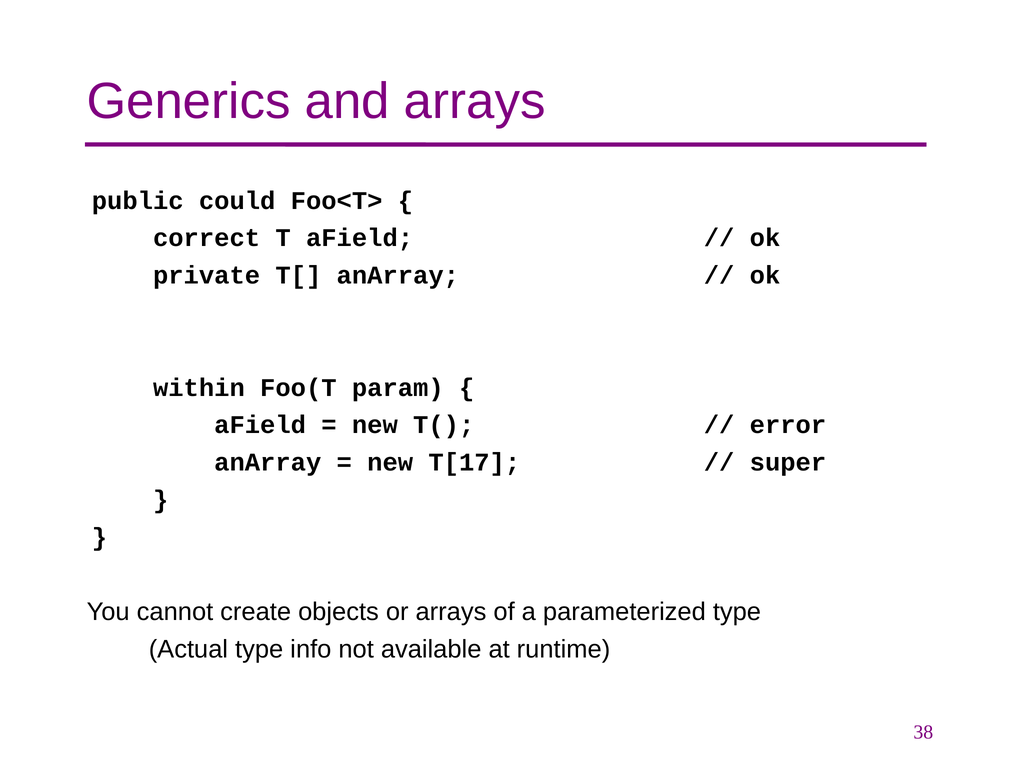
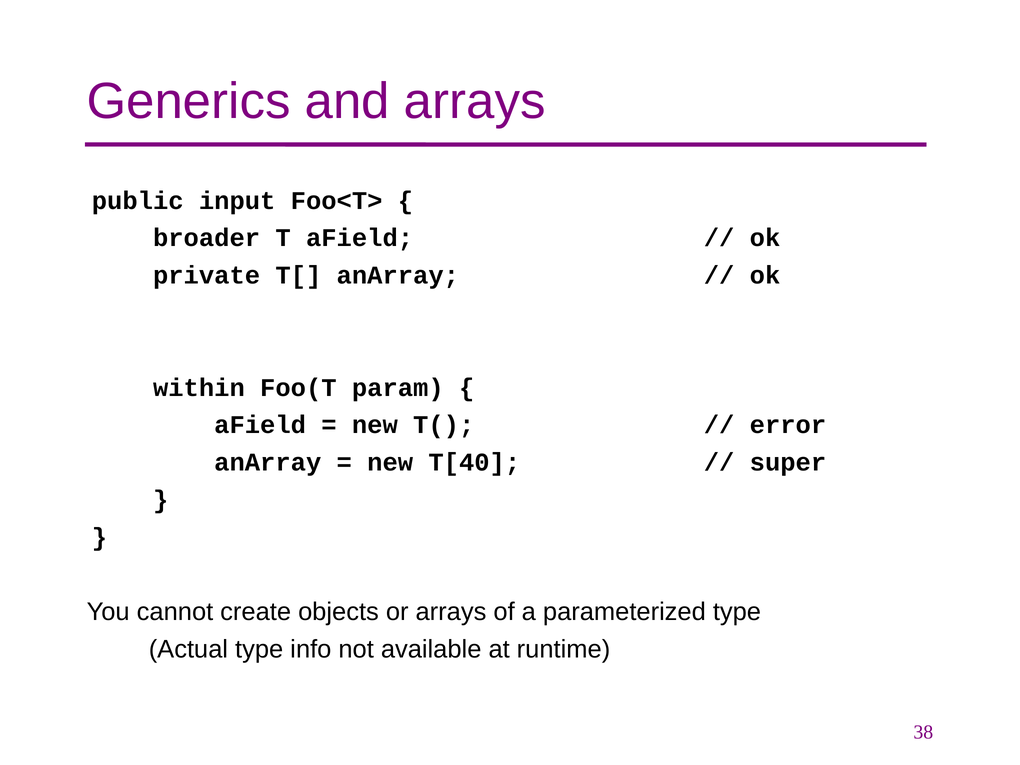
could: could -> input
correct: correct -> broader
T[17: T[17 -> T[40
